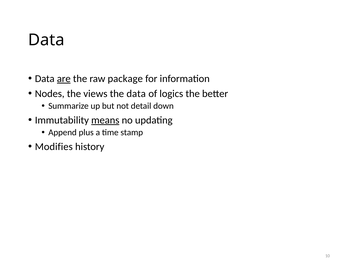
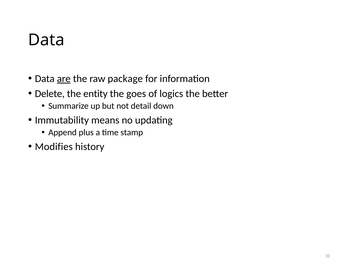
Nodes: Nodes -> Delete
views: views -> entity
the data: data -> goes
means underline: present -> none
